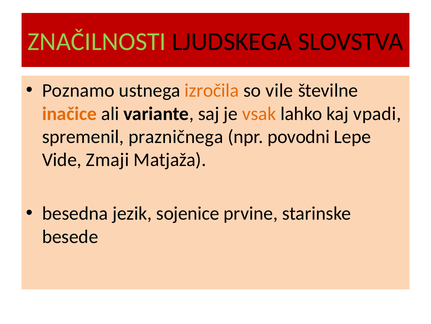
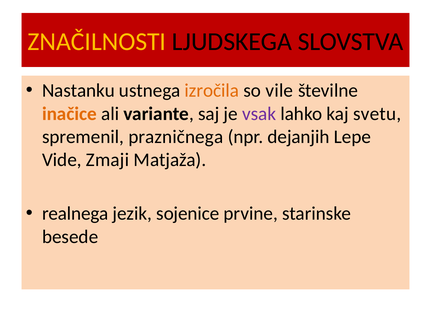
ZNAČILNOSTI colour: light green -> yellow
Poznamo: Poznamo -> Nastanku
vsak colour: orange -> purple
vpadi: vpadi -> svetu
povodni: povodni -> dejanjih
besedna: besedna -> realnega
